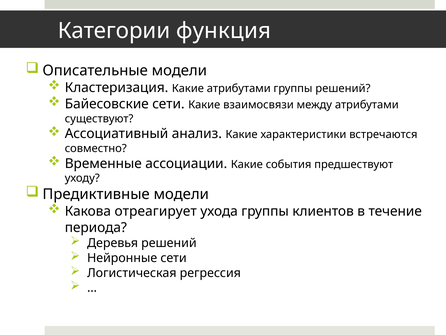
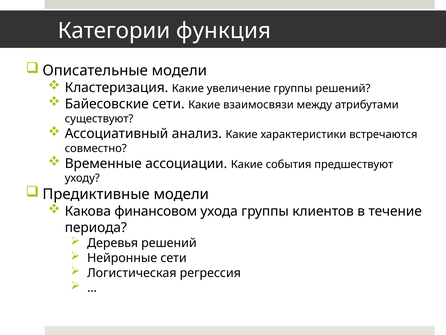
Какие атрибутами: атрибутами -> увеличение
отреагирует: отреагирует -> финансовом
